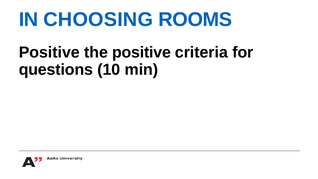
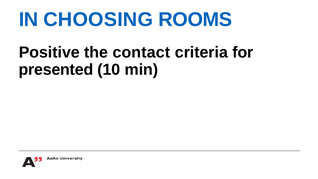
the positive: positive -> contact
questions: questions -> presented
